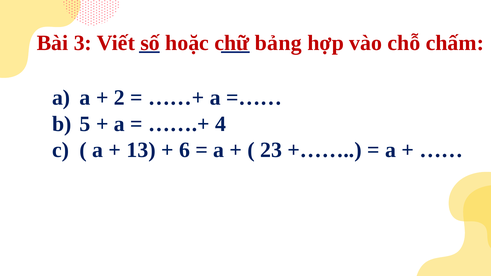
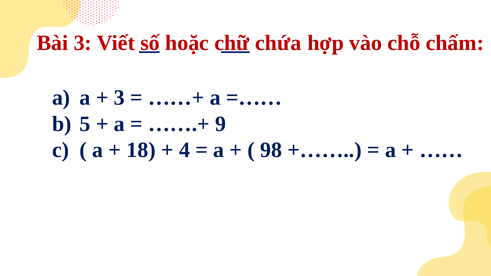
bảng: bảng -> chứa
2 at (119, 98): 2 -> 3
4: 4 -> 9
13: 13 -> 18
6: 6 -> 4
23: 23 -> 98
